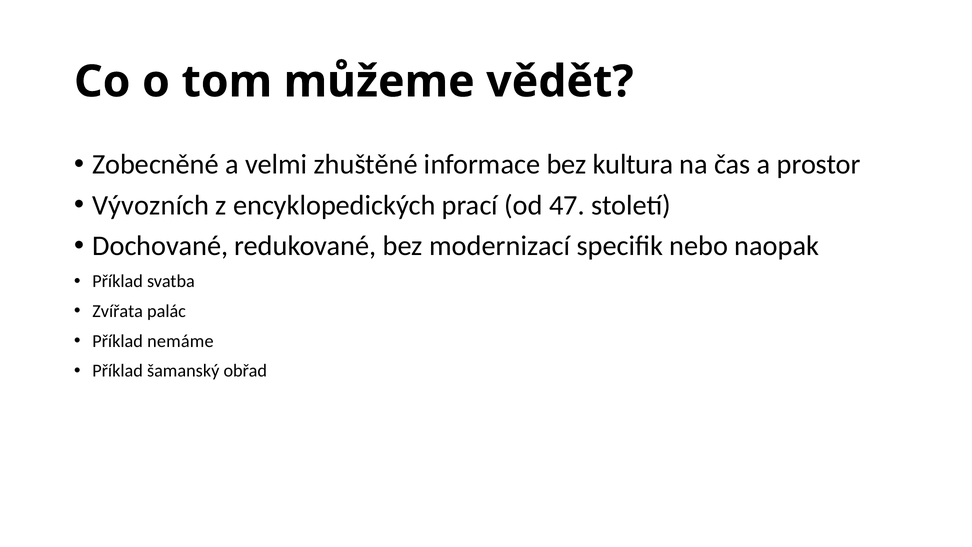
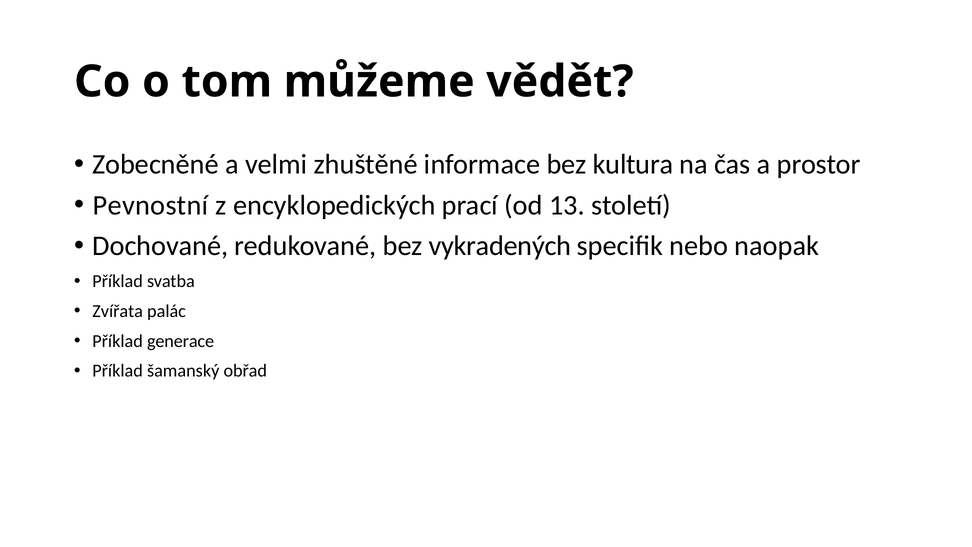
Vývozních: Vývozních -> Pevnostní
47: 47 -> 13
modernizací: modernizací -> vykradených
nemáme: nemáme -> generace
